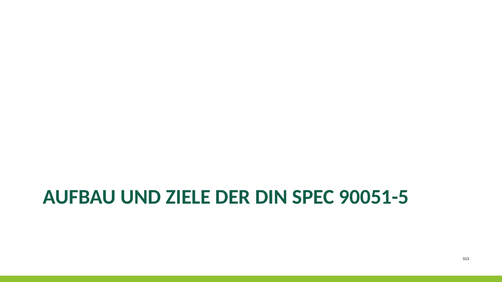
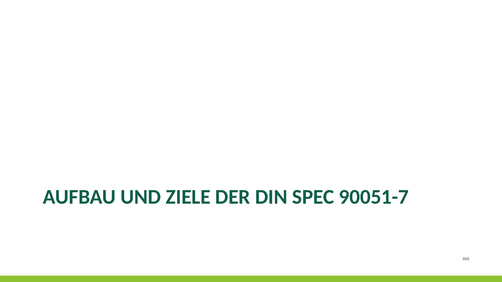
90051-5: 90051-5 -> 90051-7
